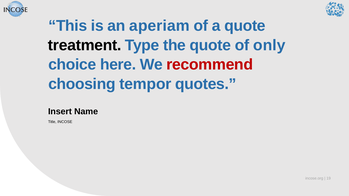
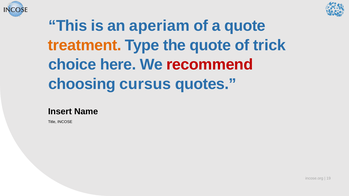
treatment colour: black -> orange
only: only -> trick
tempor: tempor -> cursus
